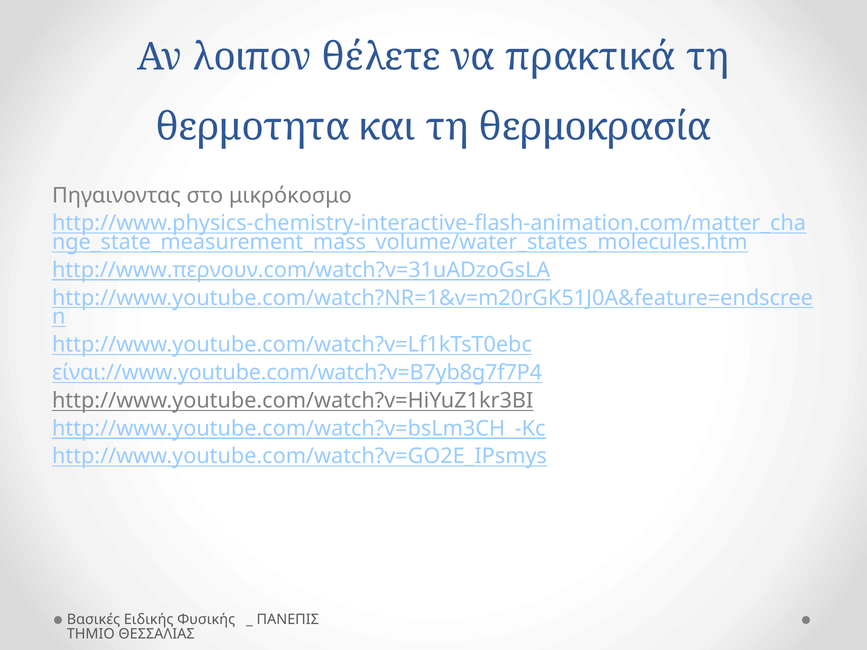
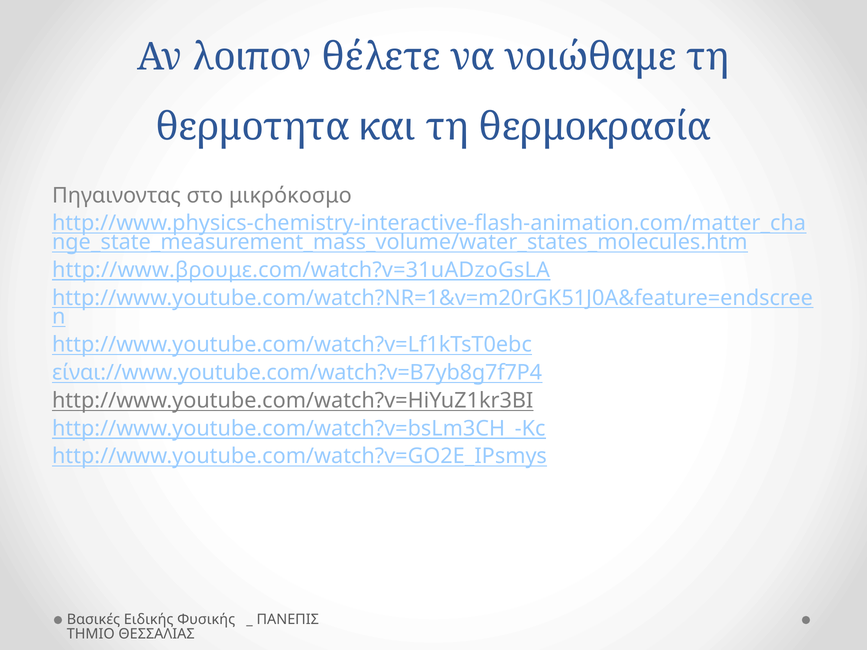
πρακτικά: πρακτικά -> νοιώθαμε
http://www.περνουν.com/watch?v=31uADzoGsLA: http://www.περνουν.com/watch?v=31uADzoGsLA -> http://www.βρουμε.com/watch?v=31uADzoGsLA
